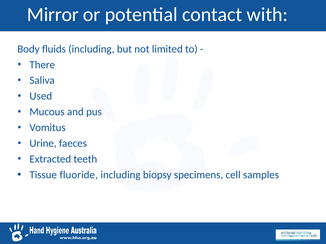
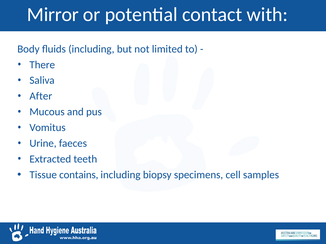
Used: Used -> After
fluoride: fluoride -> contains
